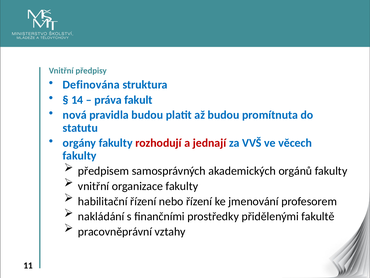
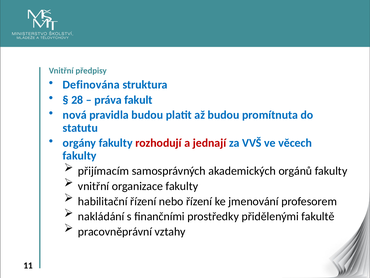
14: 14 -> 28
předpisem: předpisem -> přijímacím
